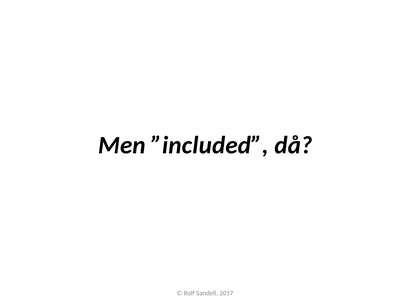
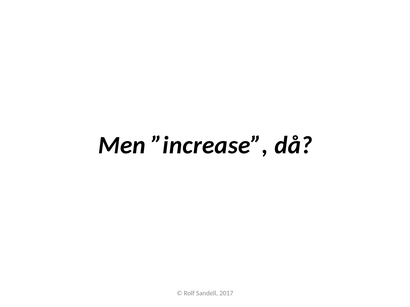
”included: ”included -> ”increase
